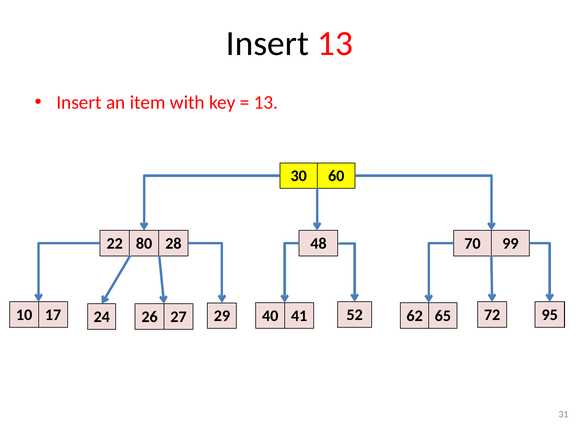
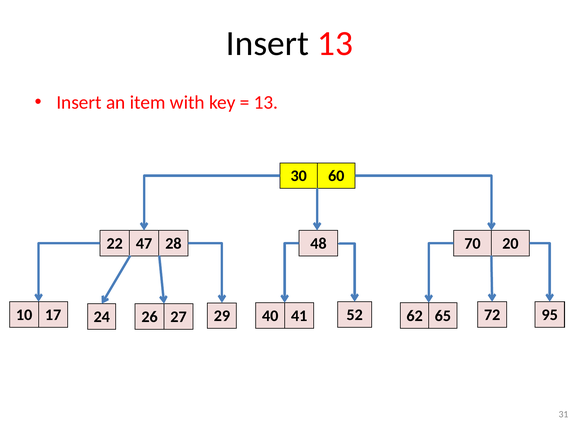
80: 80 -> 47
99: 99 -> 20
